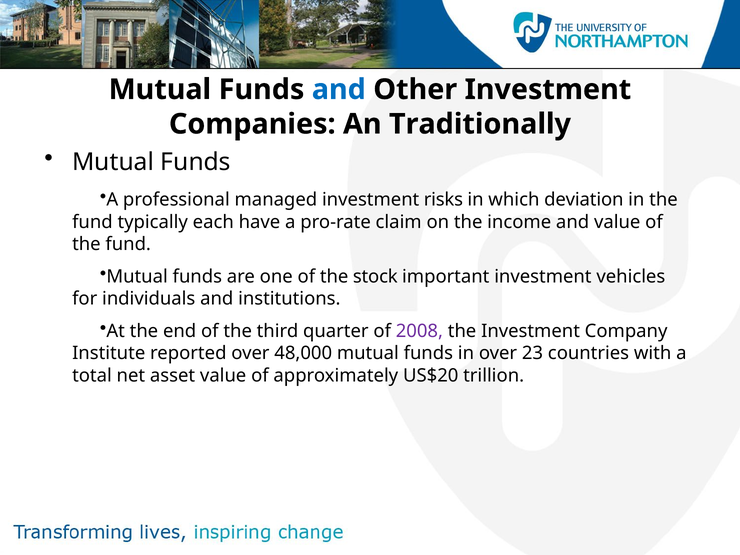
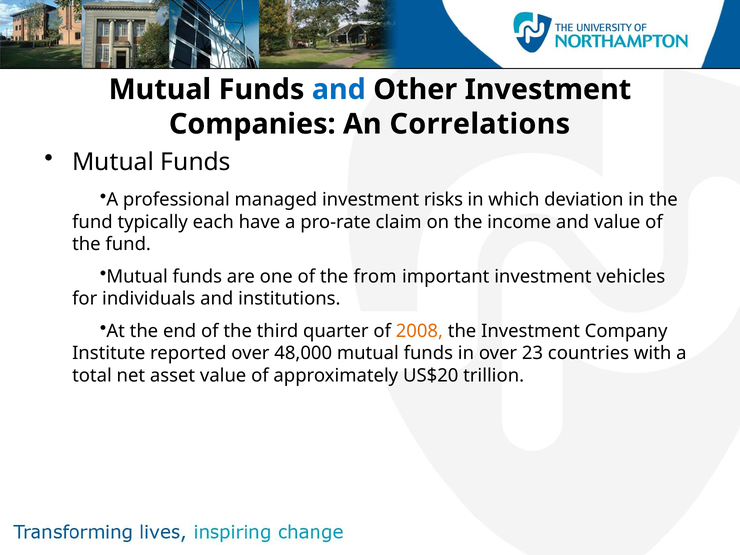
Traditionally: Traditionally -> Correlations
stock: stock -> from
2008 colour: purple -> orange
